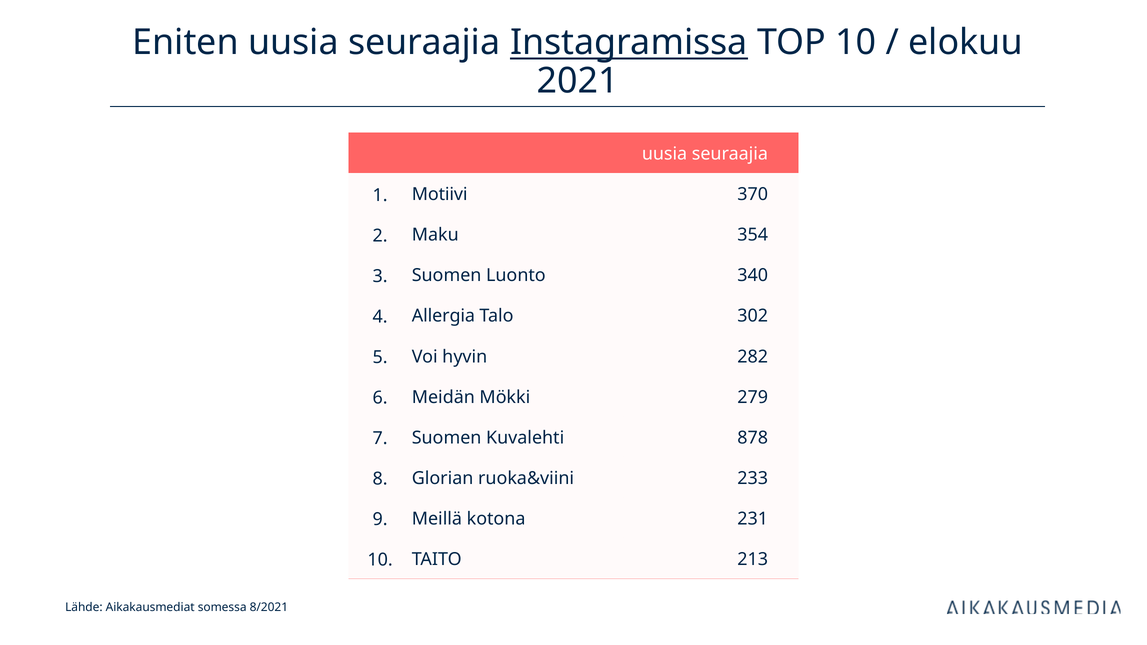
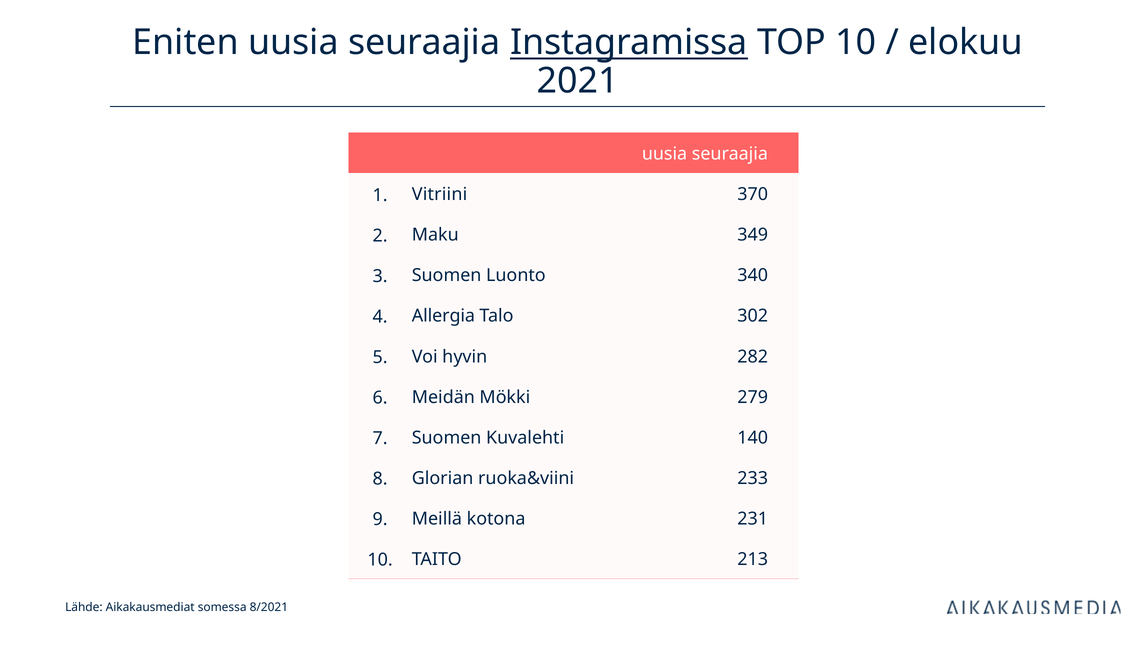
Motiivi: Motiivi -> Vitriini
354: 354 -> 349
878: 878 -> 140
